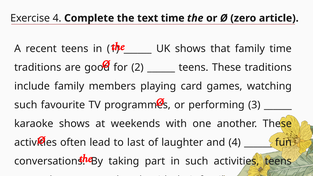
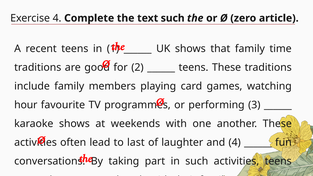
text time: time -> such
such at (26, 105): such -> hour
